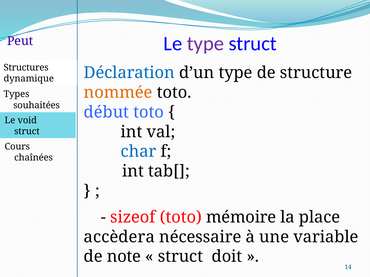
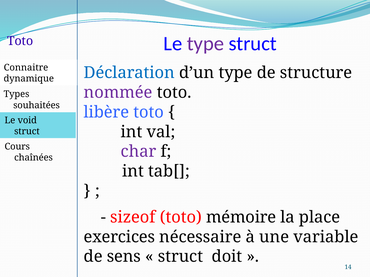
Peut at (20, 41): Peut -> Toto
Structures: Structures -> Connaitre
nommée colour: orange -> purple
début: début -> libère
char colour: blue -> purple
accèdera: accèdera -> exercices
note: note -> sens
